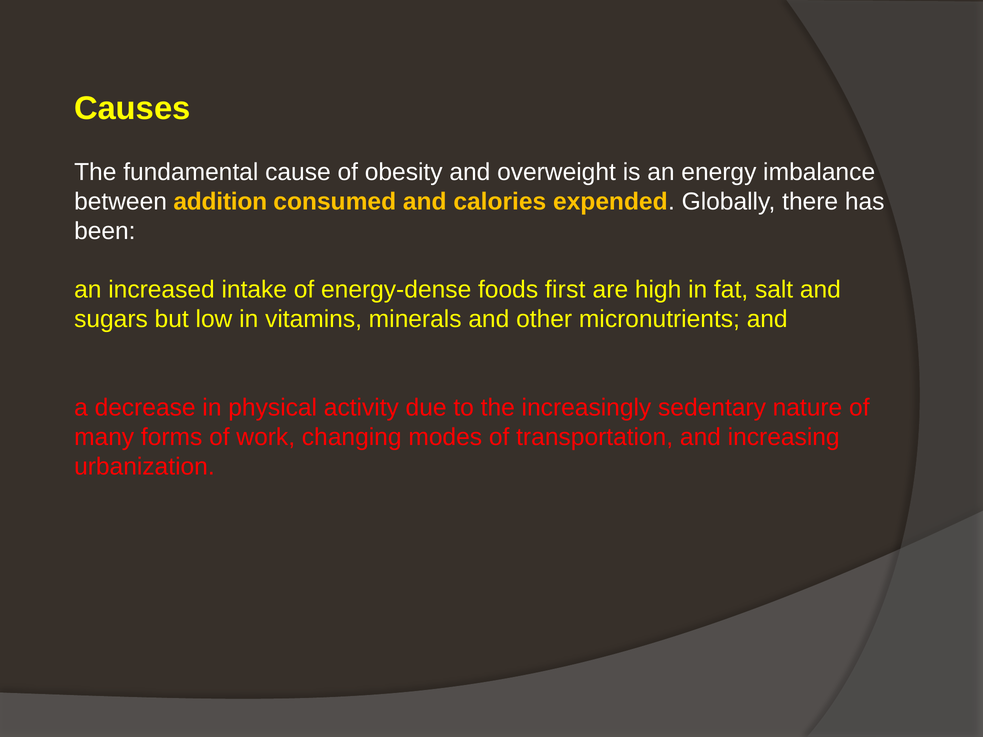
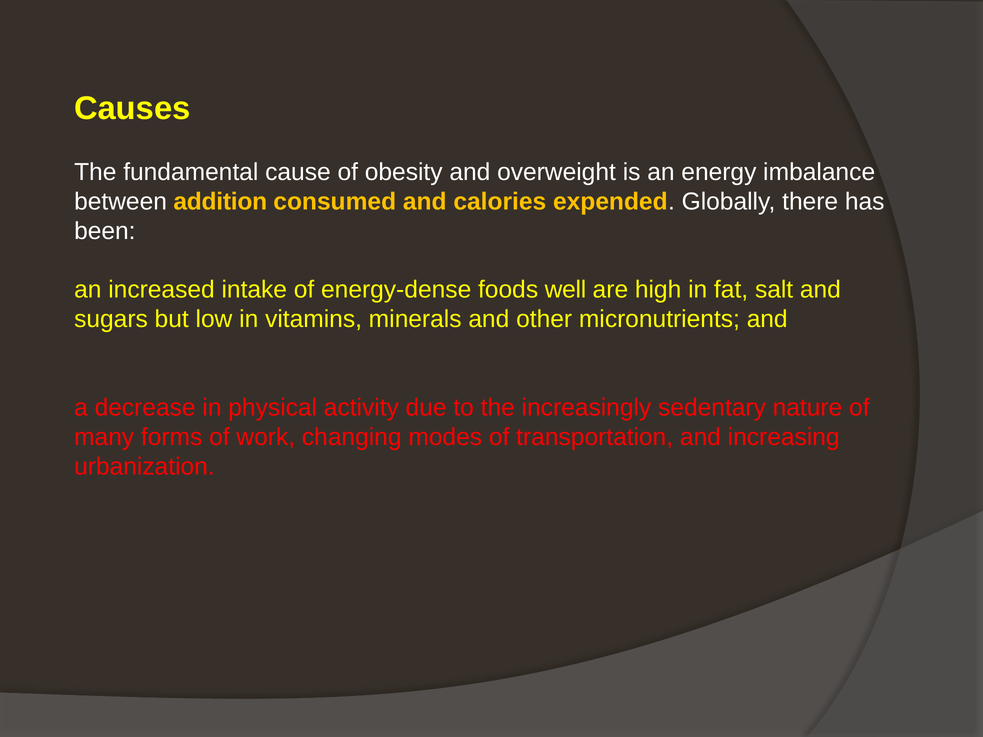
first: first -> well
